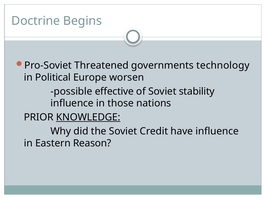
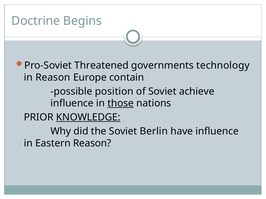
in Political: Political -> Reason
worsen: worsen -> contain
effective: effective -> position
stability: stability -> achieve
those underline: none -> present
Credit: Credit -> Berlin
